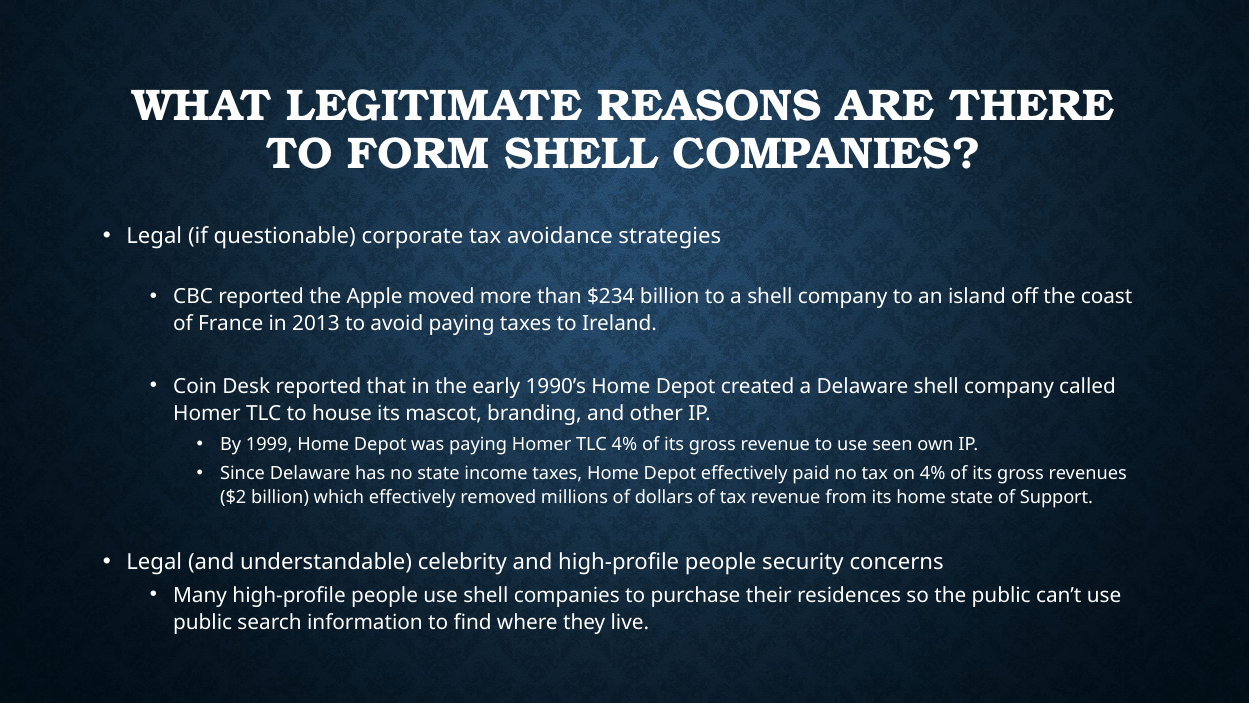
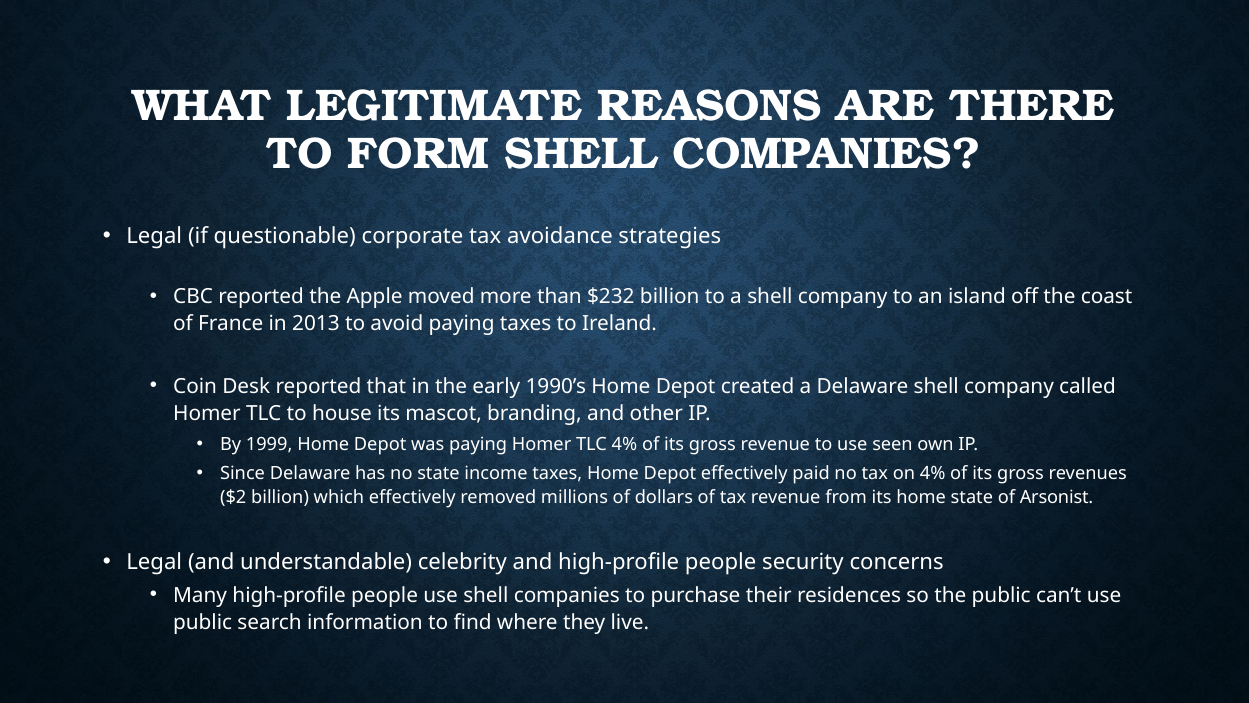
$234: $234 -> $232
Support: Support -> Arsonist
